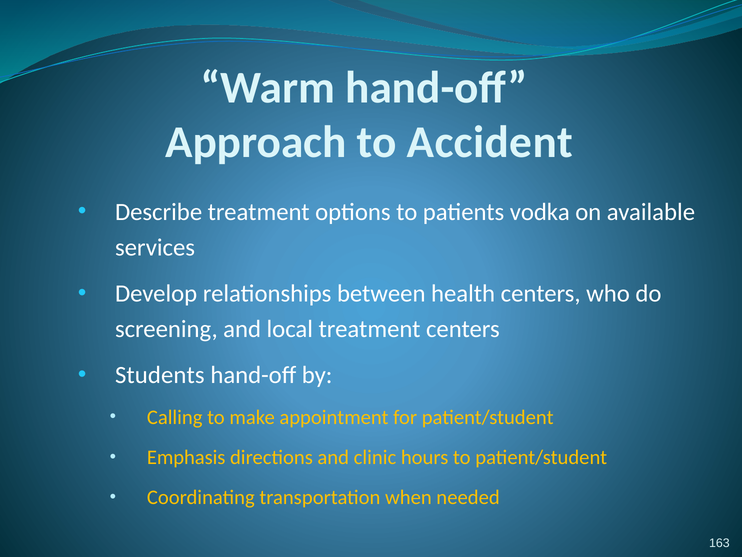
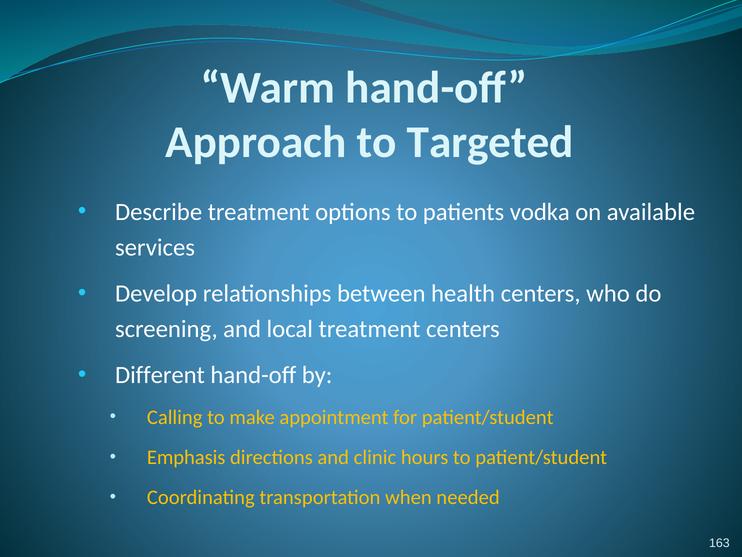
Accident: Accident -> Targeted
Students: Students -> Different
